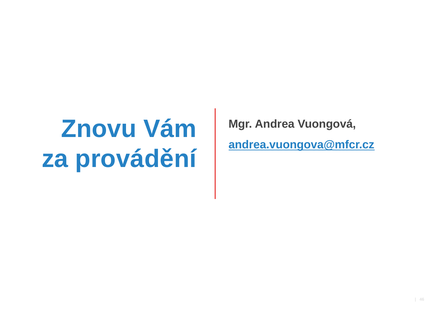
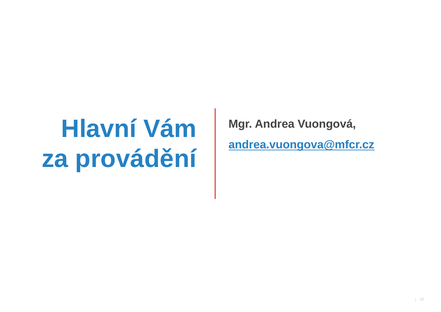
Znovu: Znovu -> Hlavní
